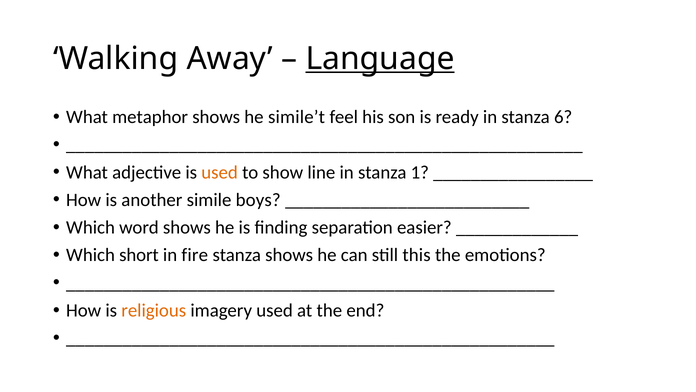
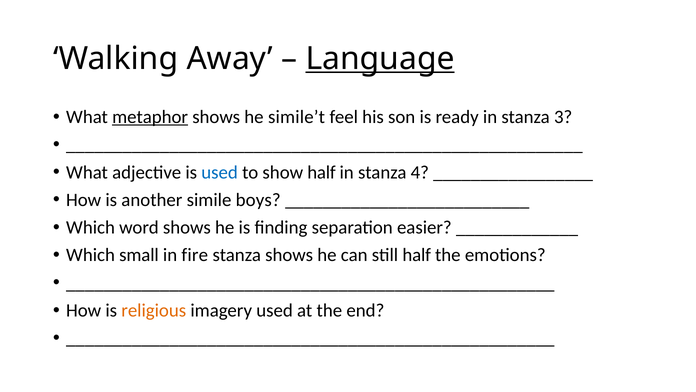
metaphor underline: none -> present
6: 6 -> 3
used at (220, 172) colour: orange -> blue
show line: line -> half
1: 1 -> 4
short: short -> small
still this: this -> half
